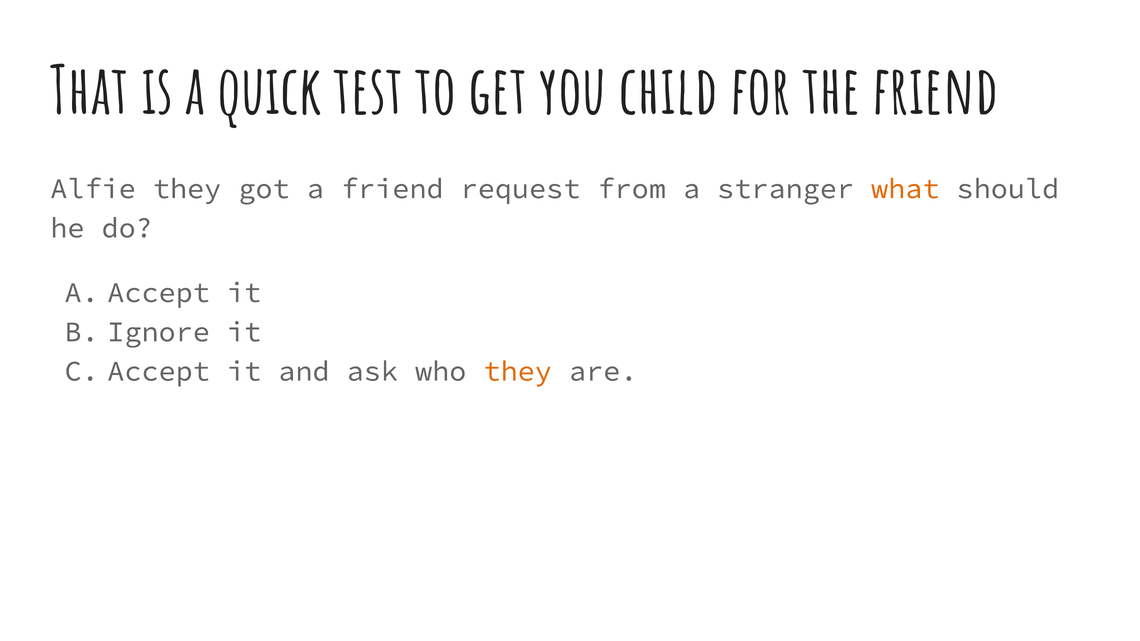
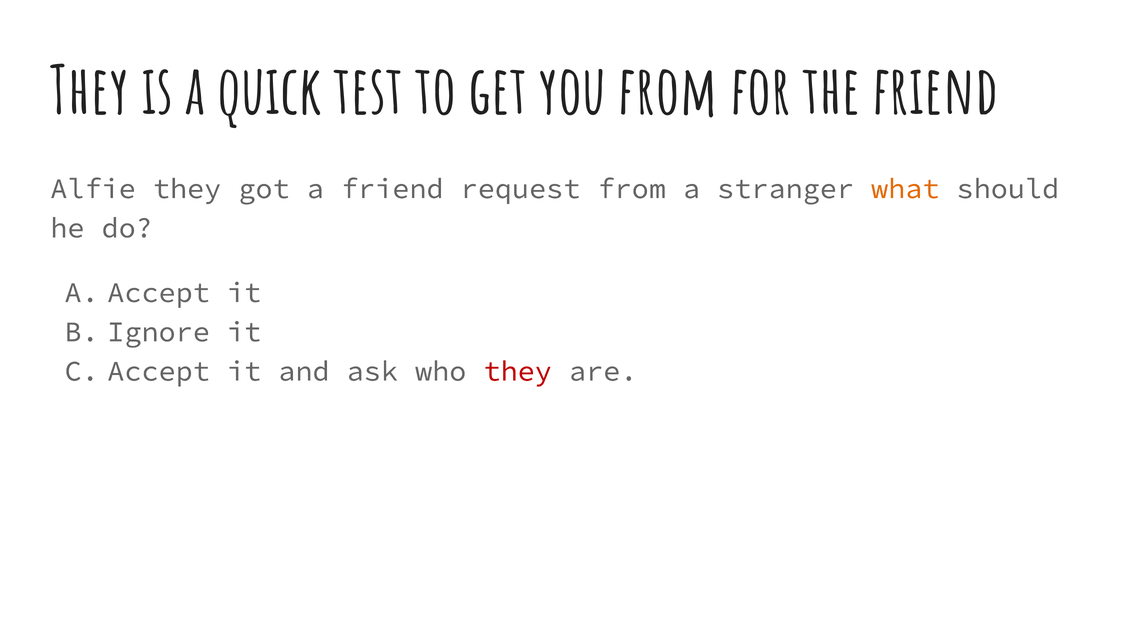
That at (90, 92): That -> They
you child: child -> from
they at (518, 371) colour: orange -> red
